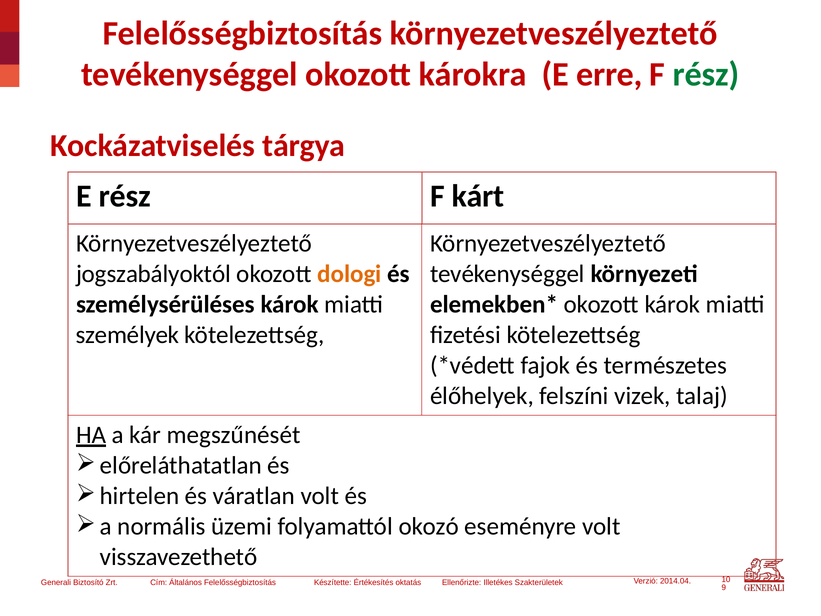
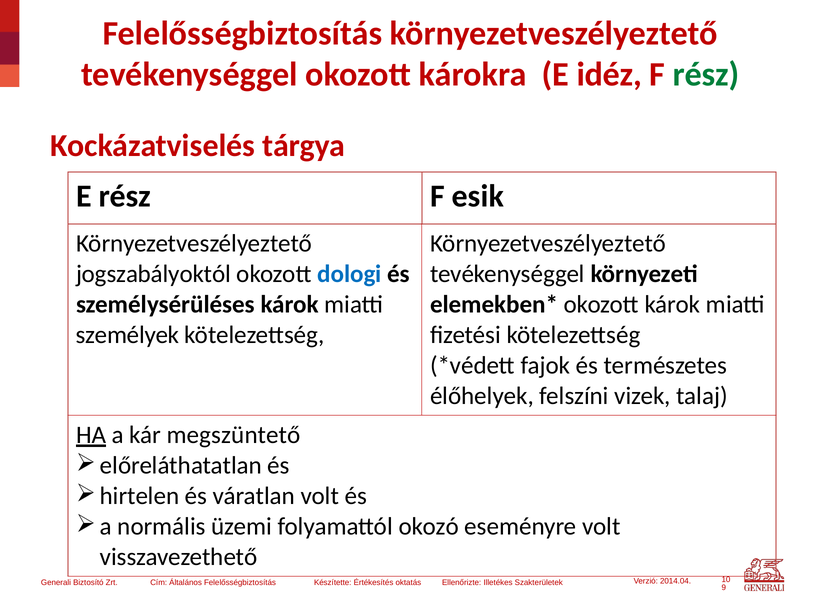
erre: erre -> idéz
kárt: kárt -> esik
dologi colour: orange -> blue
megszűnését: megszűnését -> megszüntető
